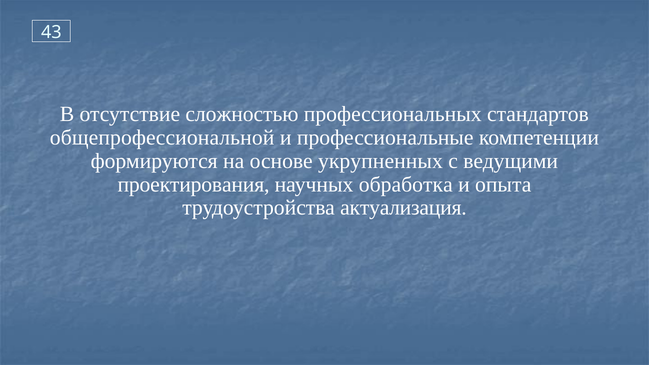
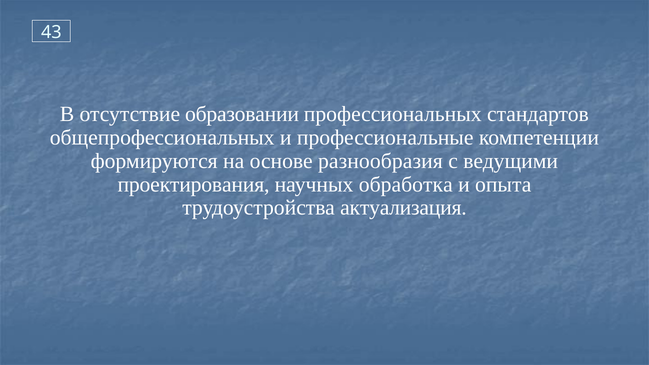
сложностью: сложностью -> образовании
общепрофессиональной: общепрофессиональной -> общепрофессиональных
укрупненных: укрупненных -> разнообразия
